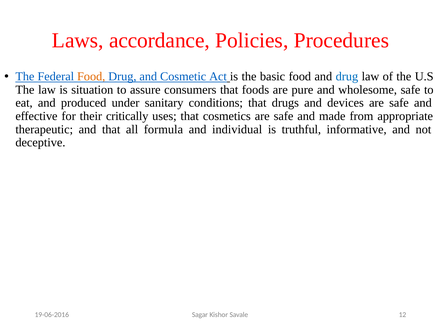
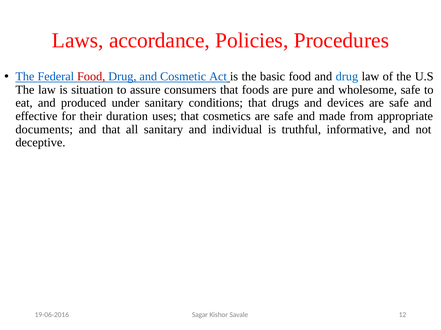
Food at (91, 77) colour: orange -> red
critically: critically -> duration
therapeutic: therapeutic -> documents
all formula: formula -> sanitary
